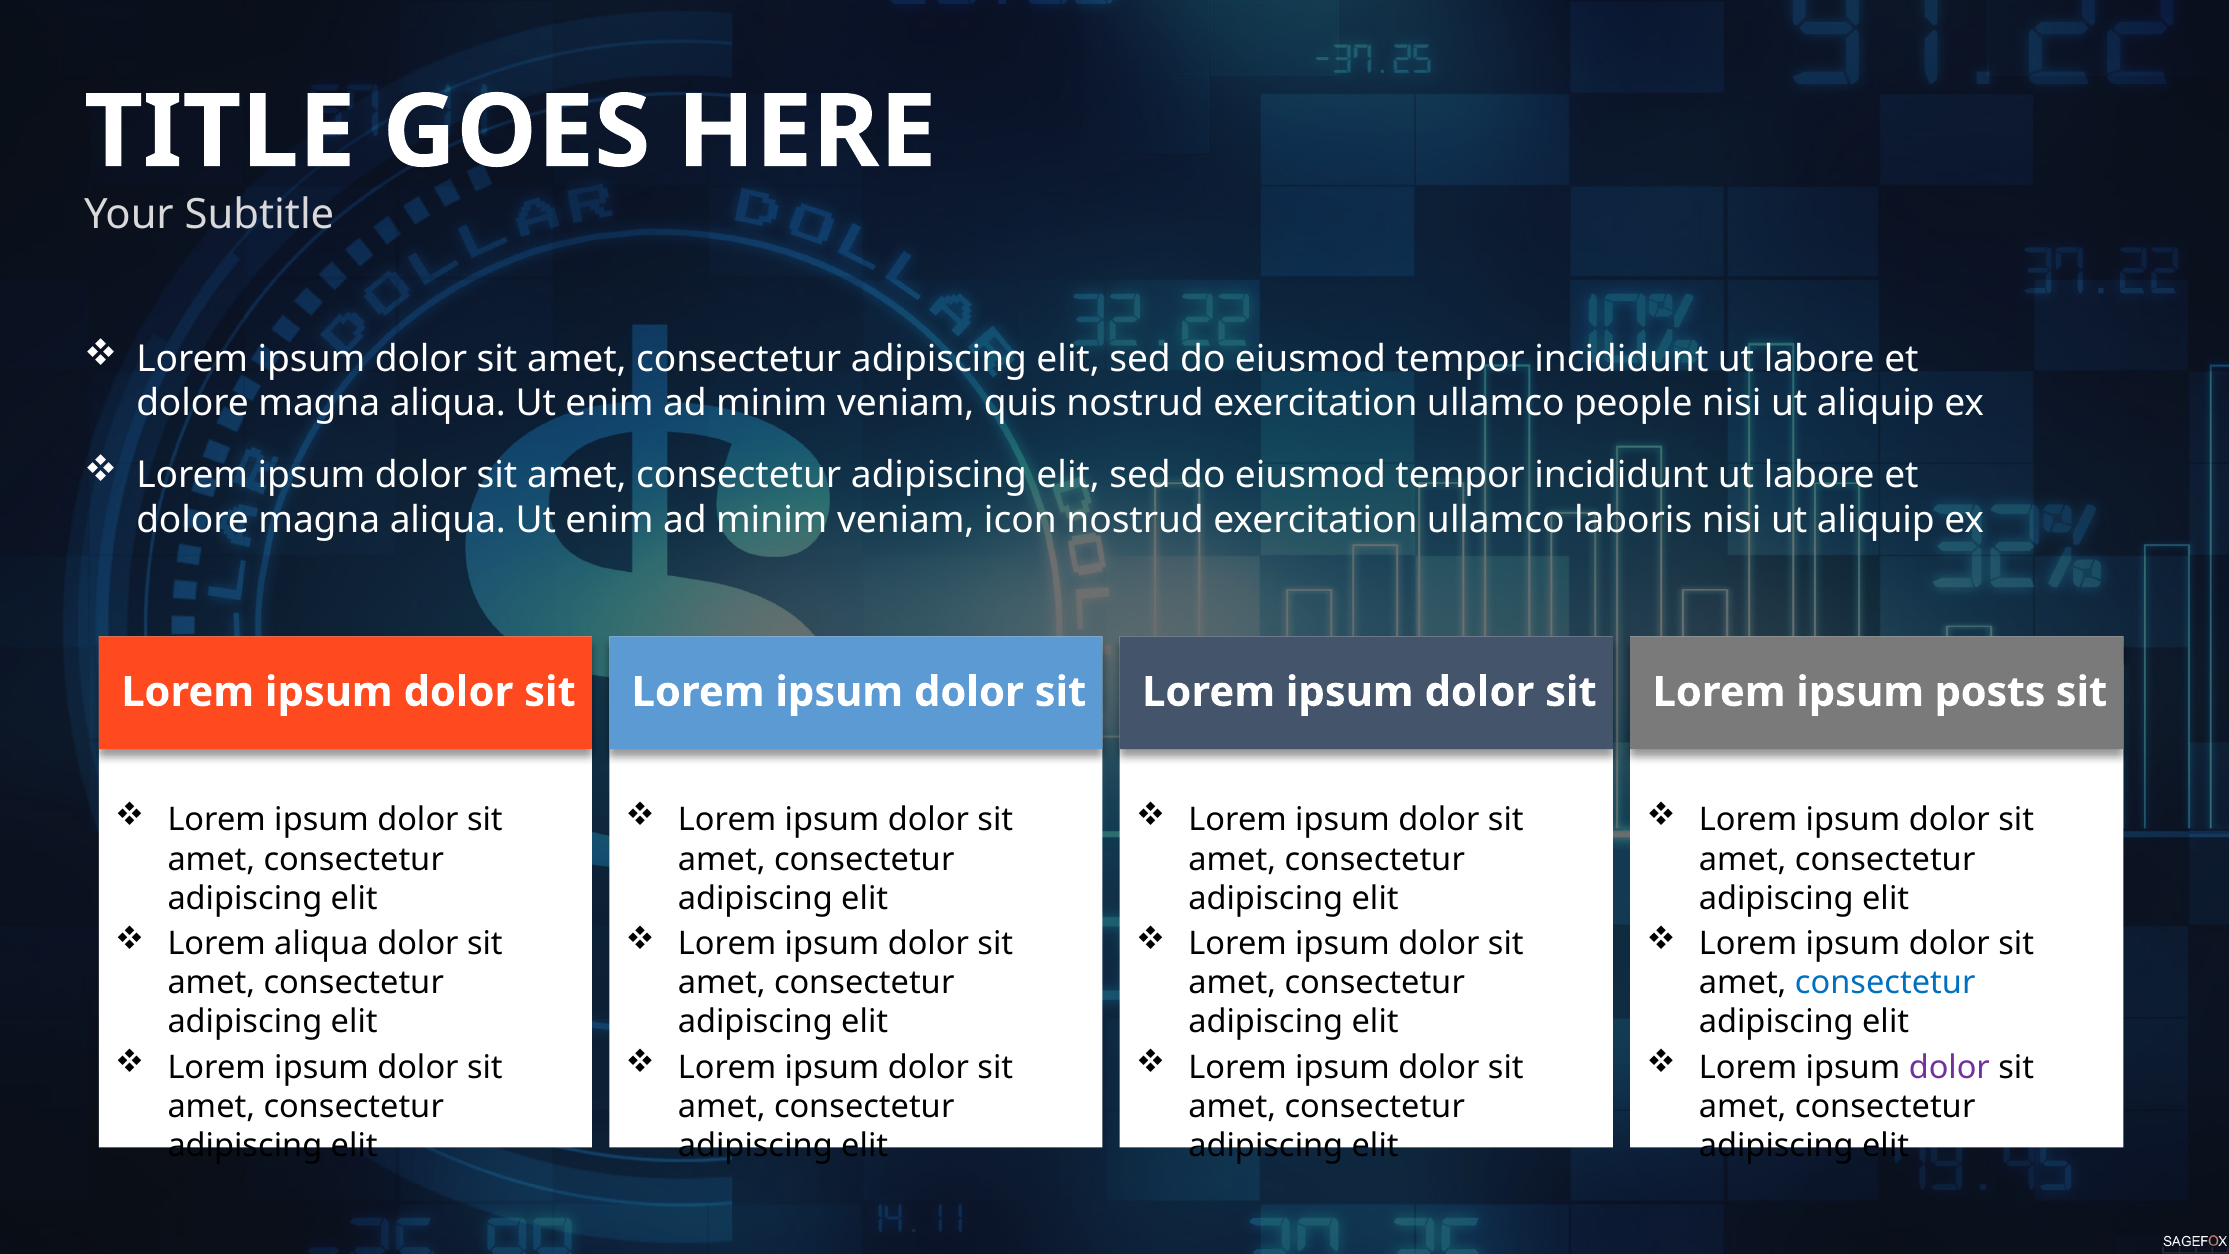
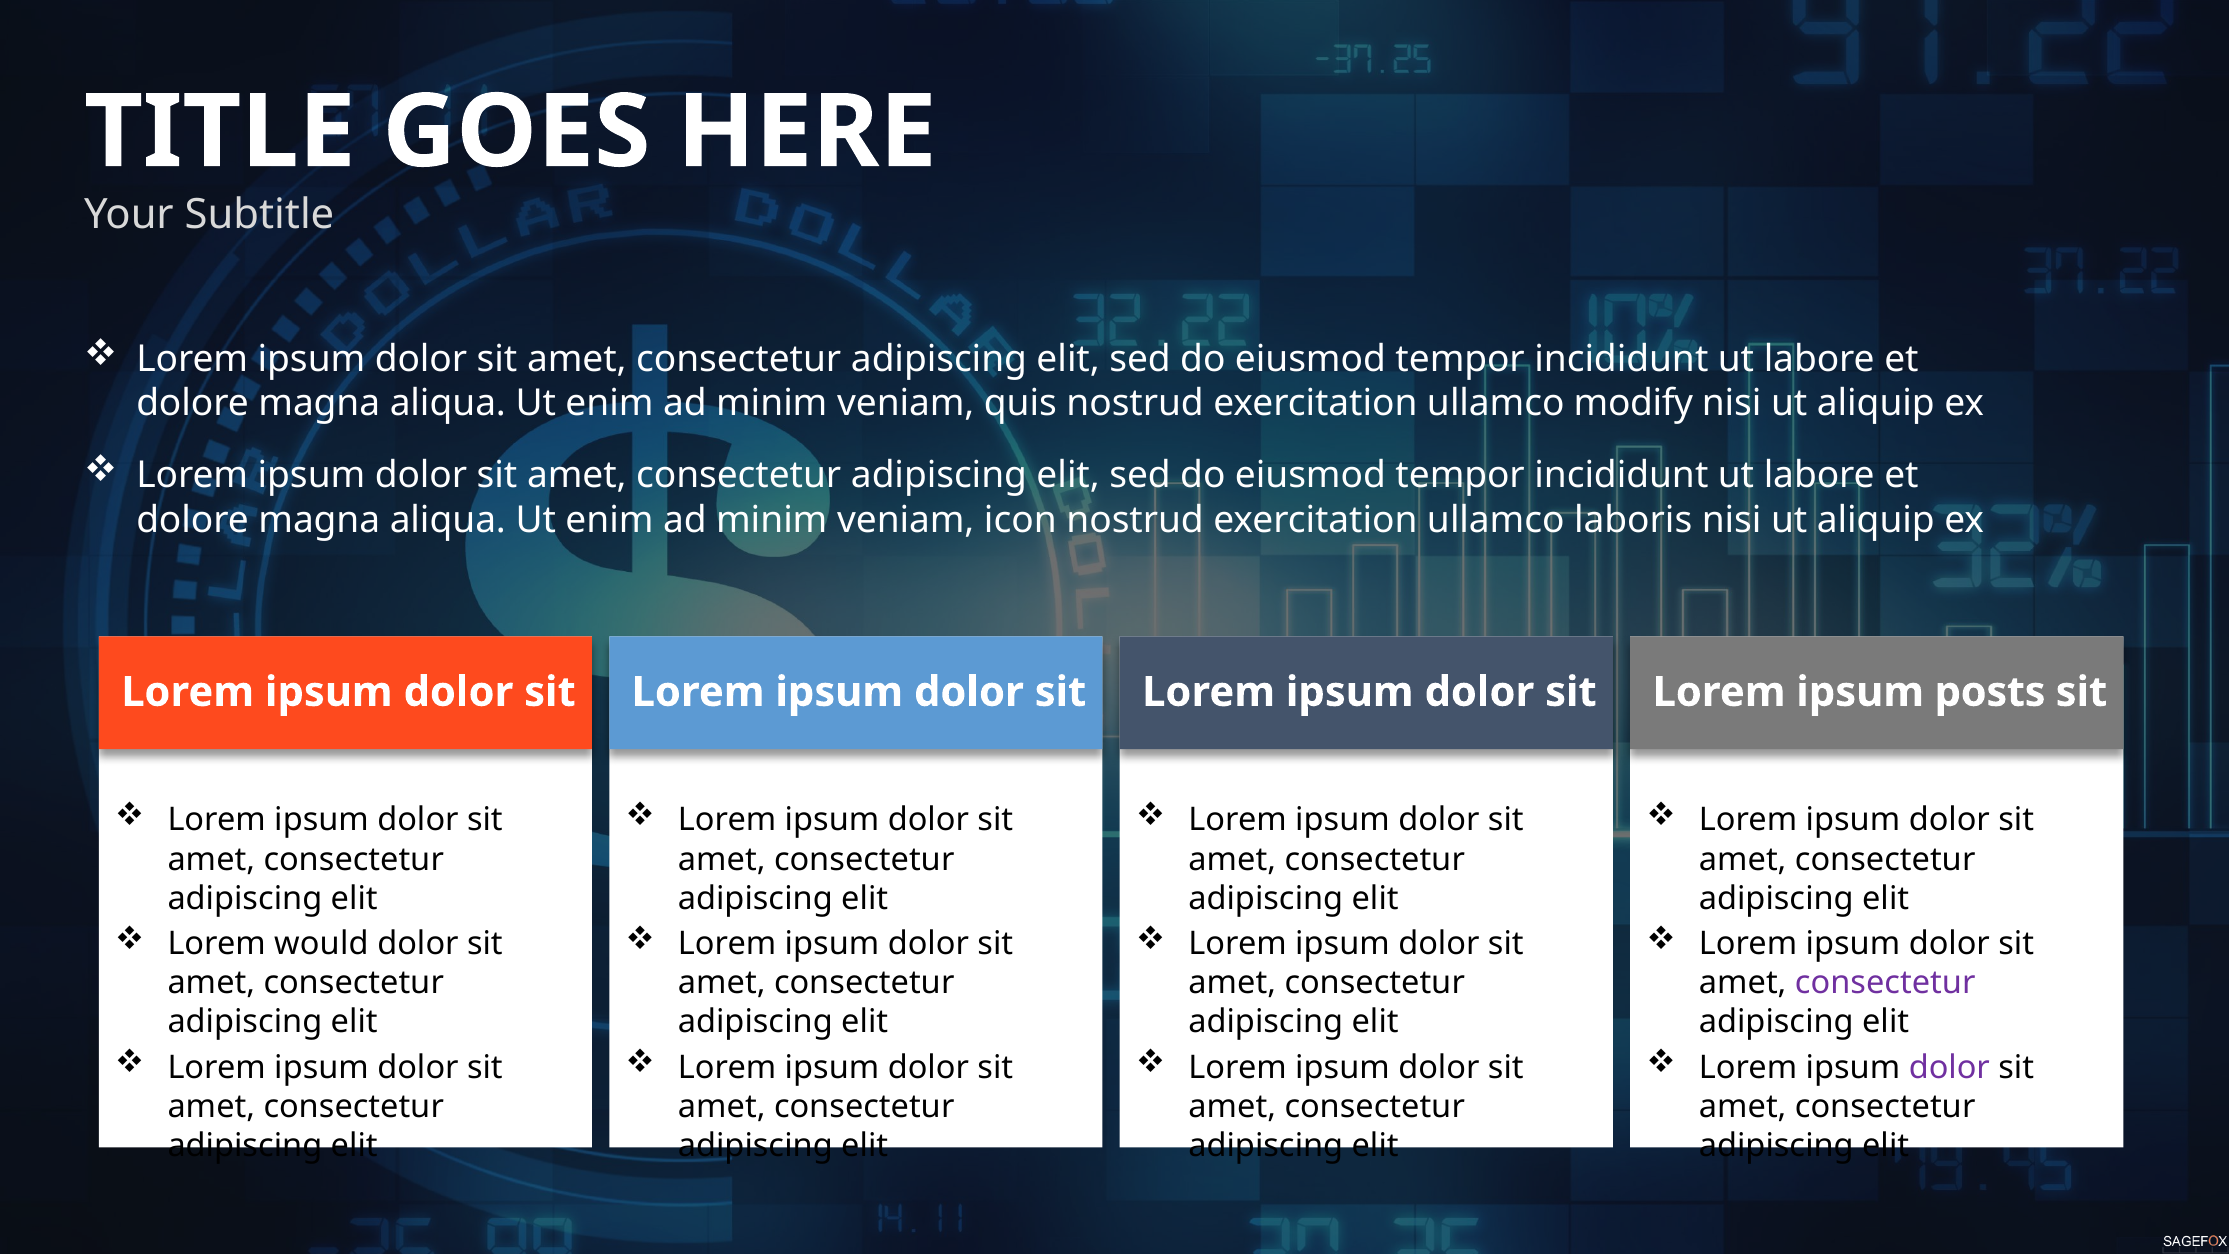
people: people -> modify
Lorem aliqua: aliqua -> would
consectetur at (1885, 983) colour: blue -> purple
